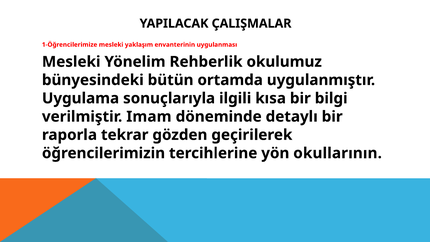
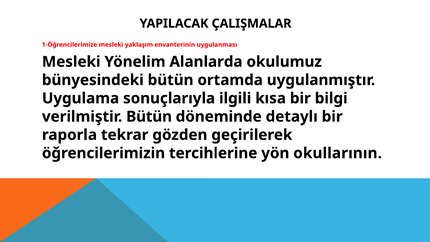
Rehberlik: Rehberlik -> Alanlarda
verilmiştir Imam: Imam -> Bütün
